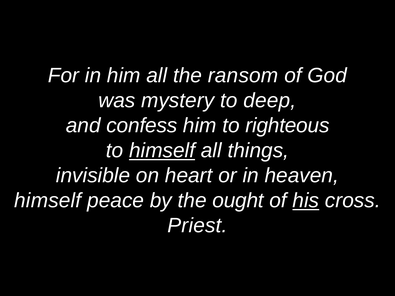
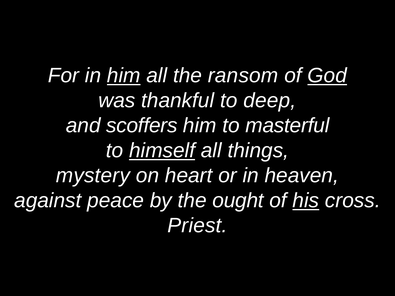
him at (124, 76) underline: none -> present
God underline: none -> present
mystery: mystery -> thankful
confess: confess -> scoffers
righteous: righteous -> masterful
invisible: invisible -> mystery
himself at (48, 201): himself -> against
